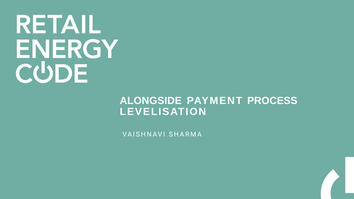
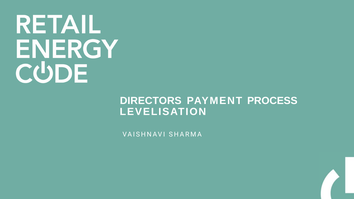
ALONGSIDE: ALONGSIDE -> DIRECTORS
